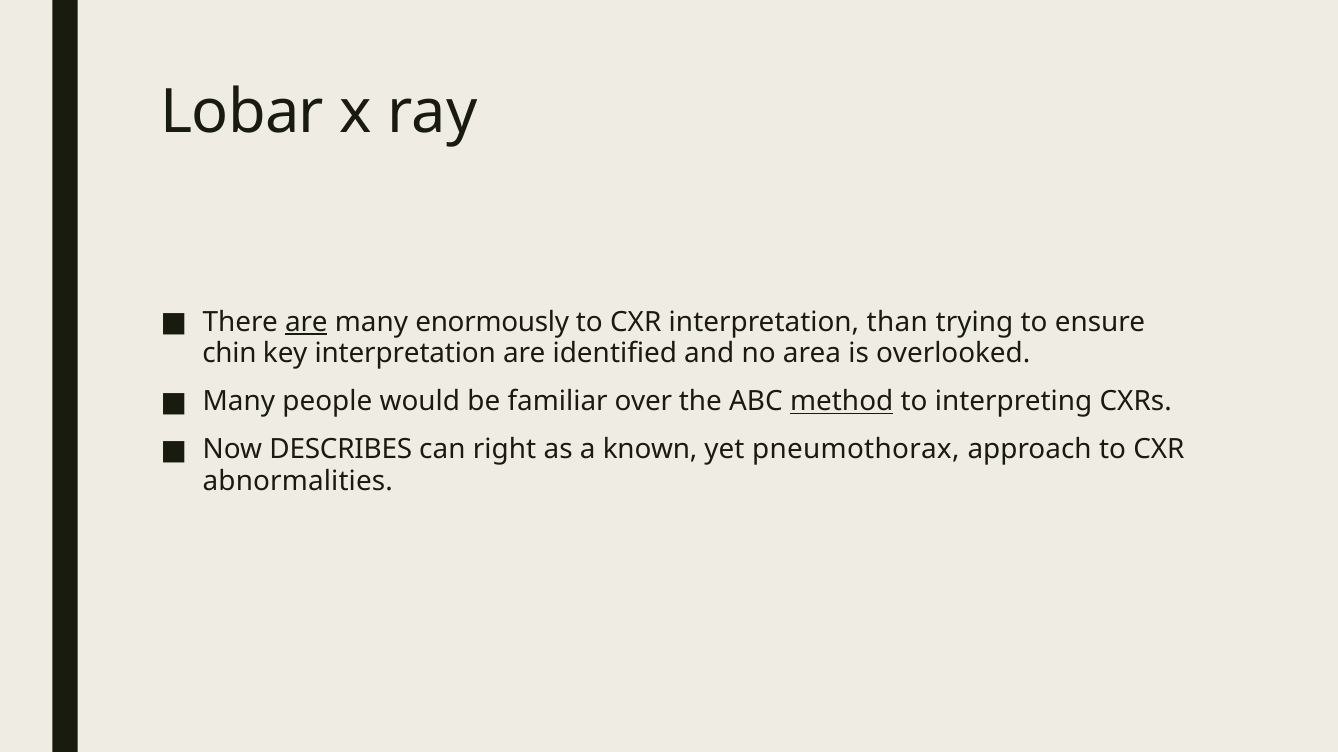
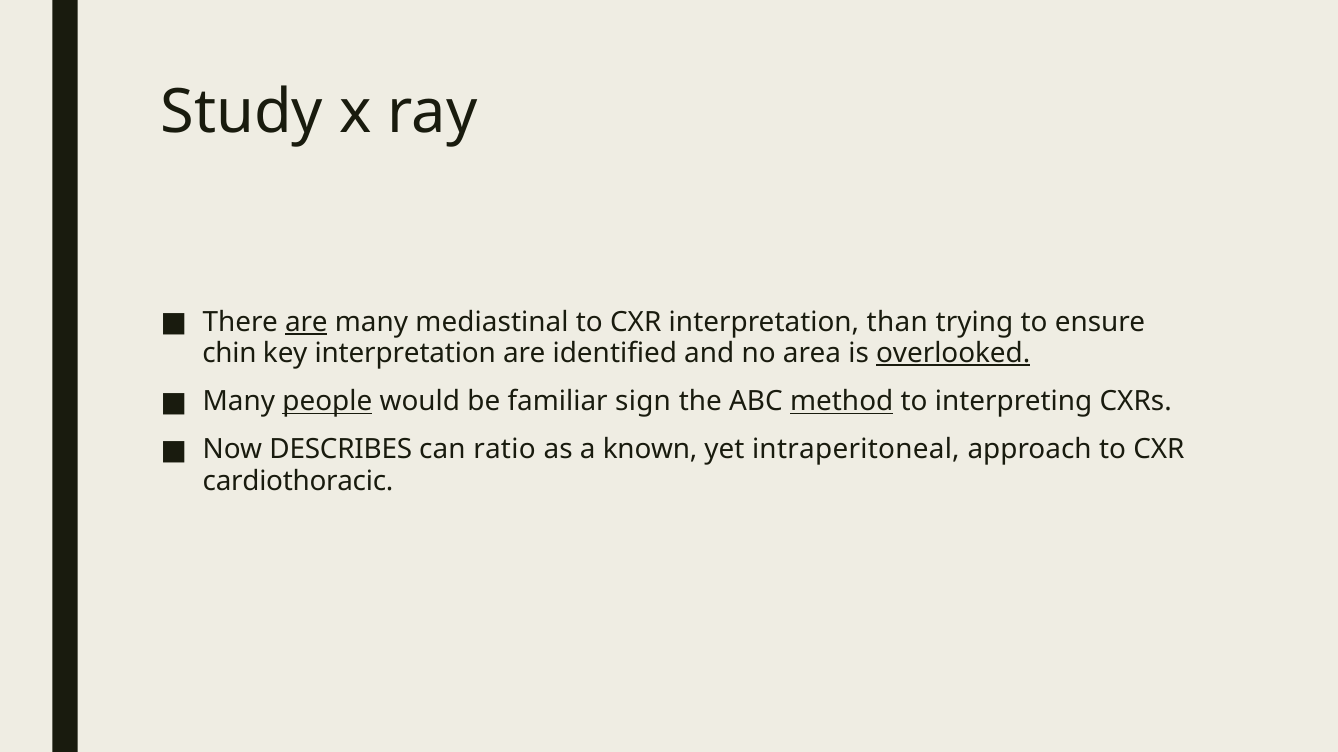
Lobar: Lobar -> Study
enormously: enormously -> mediastinal
overlooked underline: none -> present
people underline: none -> present
over: over -> sign
right: right -> ratio
pneumothorax: pneumothorax -> intraperitoneal
abnormalities: abnormalities -> cardiothoracic
